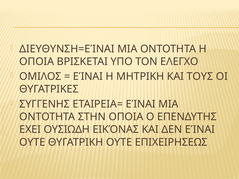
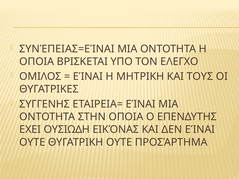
ΔΙΕΥΘΥΝΣΗ=ΕΊΝΑΙ: ΔΙΕΥΘΥΝΣΗ=ΕΊΝΑΙ -> ΣΥΝΈΠΕΙΑΣ=ΕΊΝΑΙ
ΕΠΙΧΕΙΡΗΣΕΩΣ: ΕΠΙΧΕΙΡΗΣΕΩΣ -> ΠΡΟΣΆΡΤΗΜΑ
